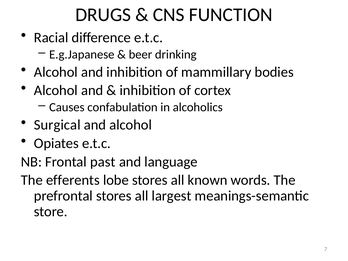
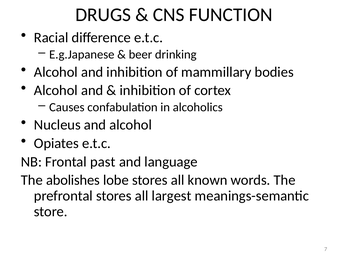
Surgical: Surgical -> Nucleus
efferents: efferents -> abolishes
